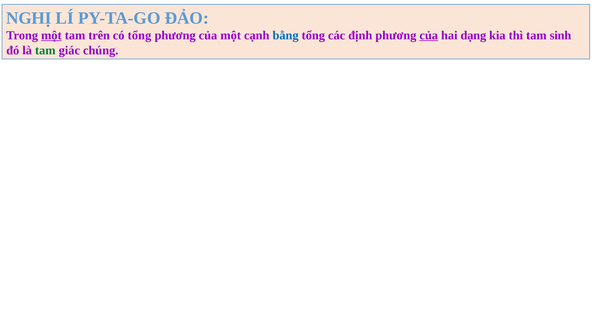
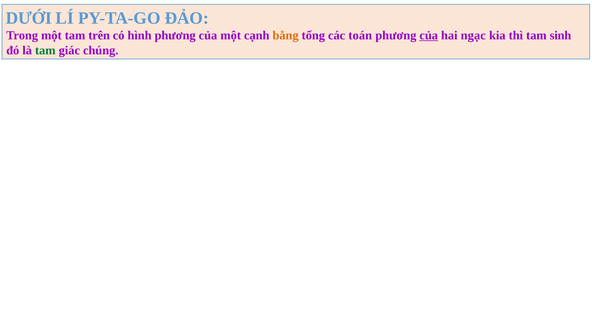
NGHỊ: NGHỊ -> DƯỚI
một at (51, 35) underline: present -> none
có tổng: tổng -> hình
bằng colour: blue -> orange
định: định -> toán
dạng: dạng -> ngạc
